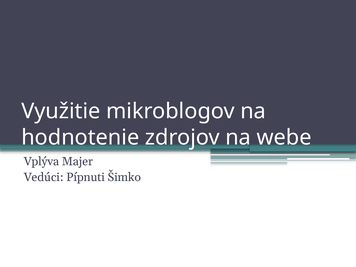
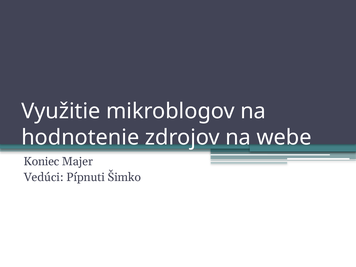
Vplýva: Vplýva -> Koniec
